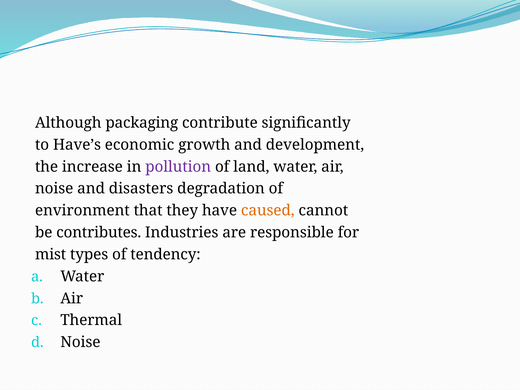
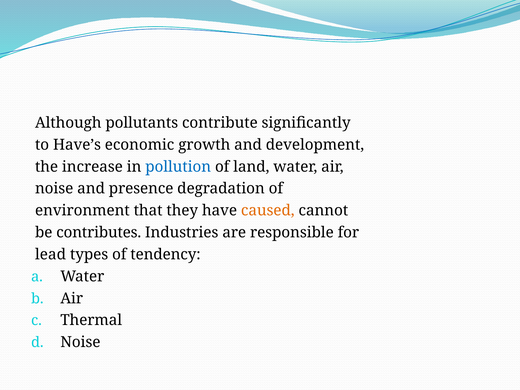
packaging: packaging -> pollutants
pollution colour: purple -> blue
disasters: disasters -> presence
mist: mist -> lead
